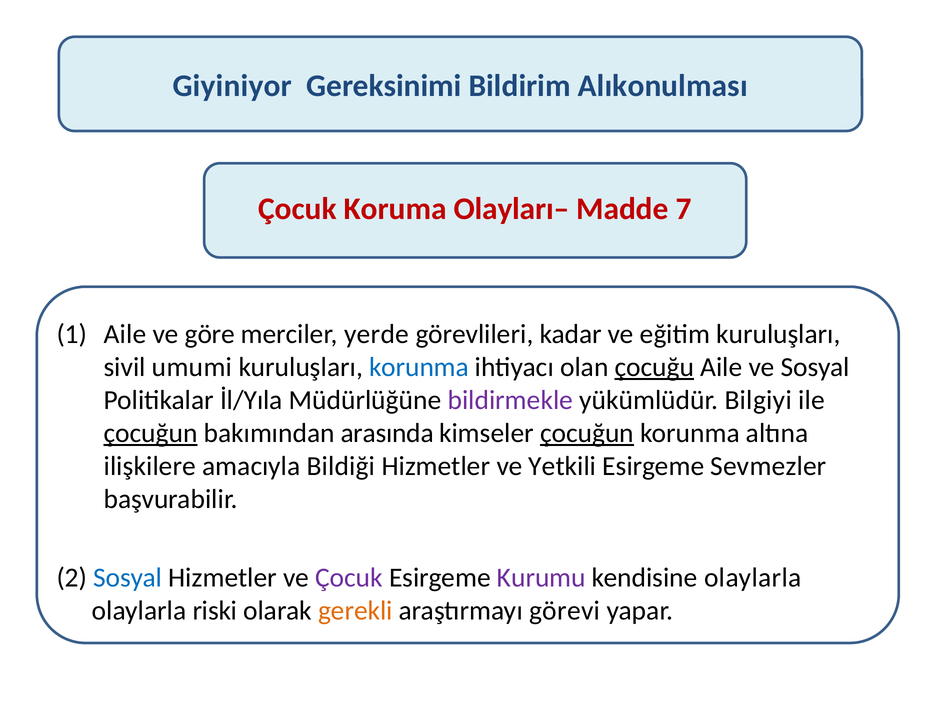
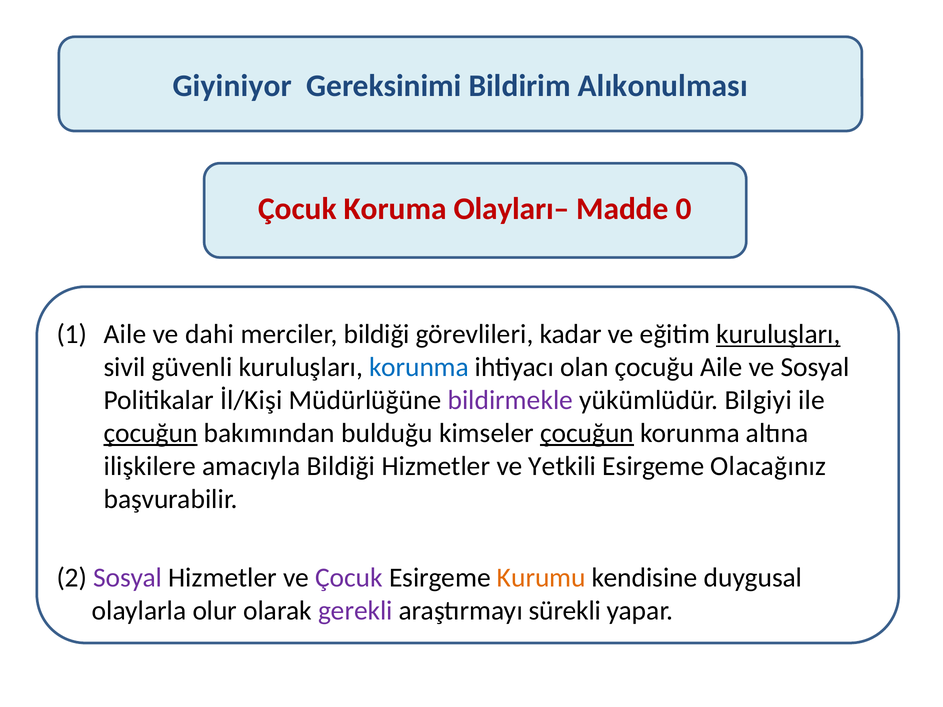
7: 7 -> 0
göre: göre -> dahi
merciler yerde: yerde -> bildiği
kuruluşları at (778, 334) underline: none -> present
umumi: umumi -> güvenli
çocuğu underline: present -> none
İl/Yıla: İl/Yıla -> İl/Kişi
arasında: arasında -> bulduğu
Sevmezler: Sevmezler -> Olacağınız
Sosyal at (128, 578) colour: blue -> purple
Kurumu colour: purple -> orange
kendisine olaylarla: olaylarla -> duygusal
riski: riski -> olur
gerekli colour: orange -> purple
görevi: görevi -> sürekli
